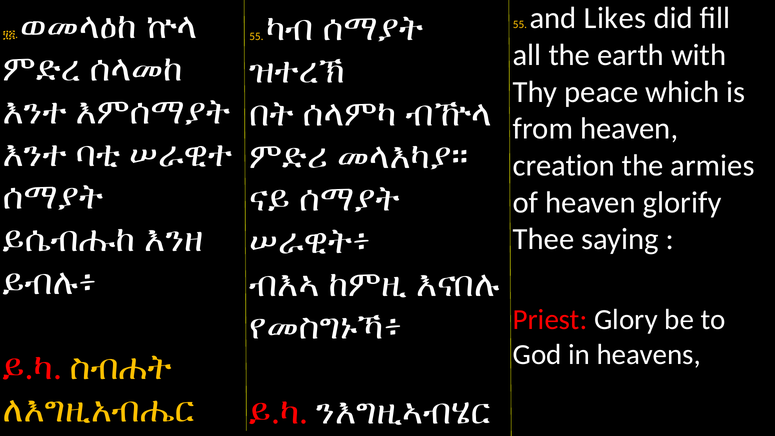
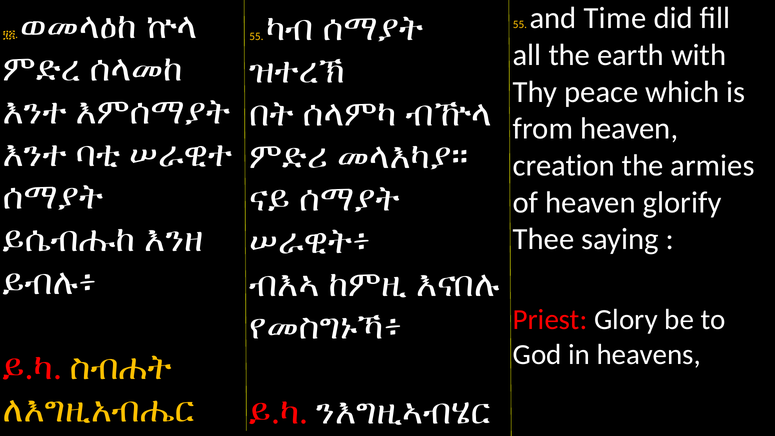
Likes: Likes -> Time
